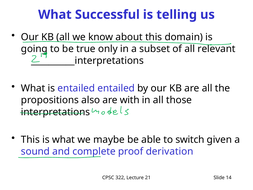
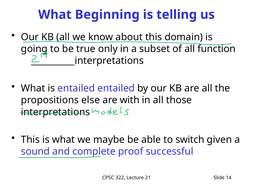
Successful: Successful -> Beginning
relevant: relevant -> function
also: also -> else
derivation: derivation -> successful
